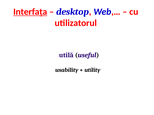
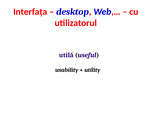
Interfața underline: present -> none
